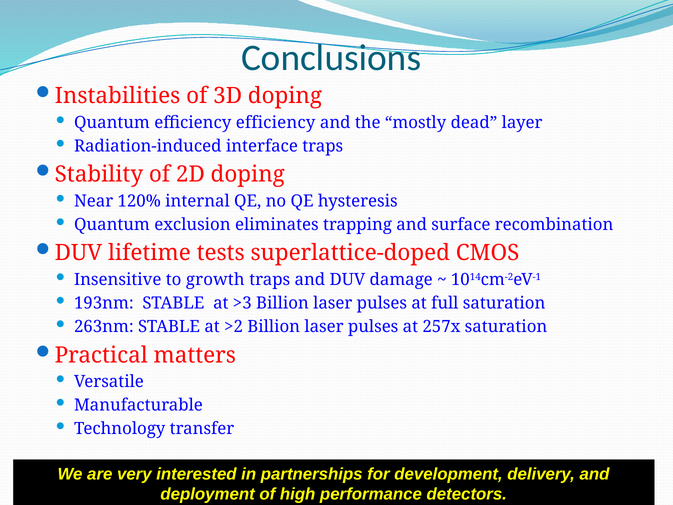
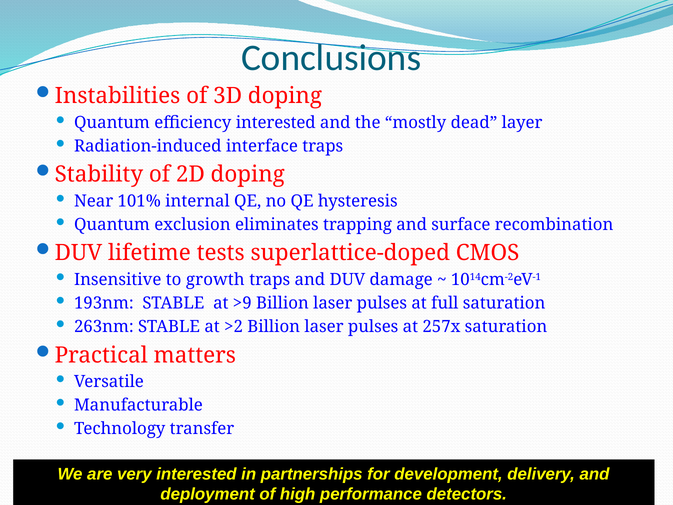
efficiency efficiency: efficiency -> interested
120%: 120% -> 101%
>3: >3 -> >9
